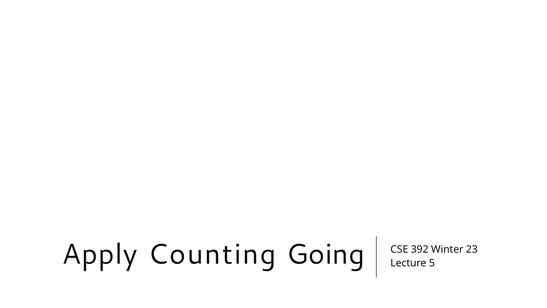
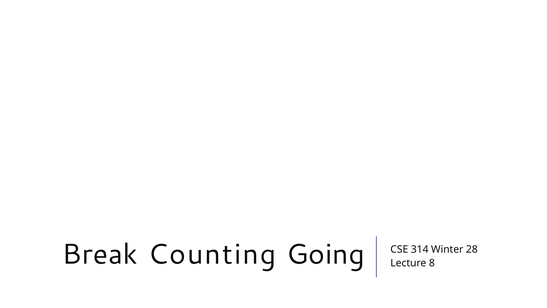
Apply: Apply -> Break
392: 392 -> 314
23: 23 -> 28
5: 5 -> 8
